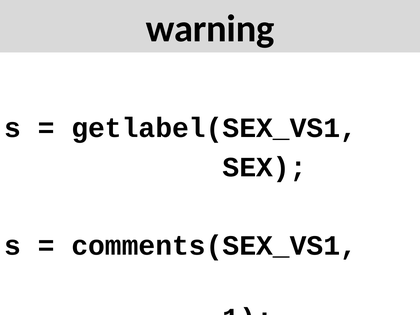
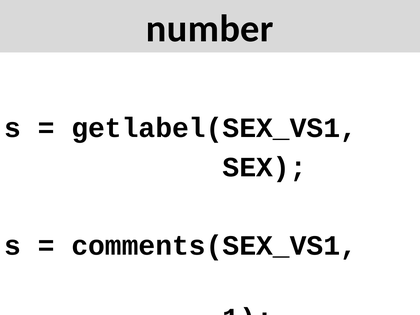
warning: warning -> number
